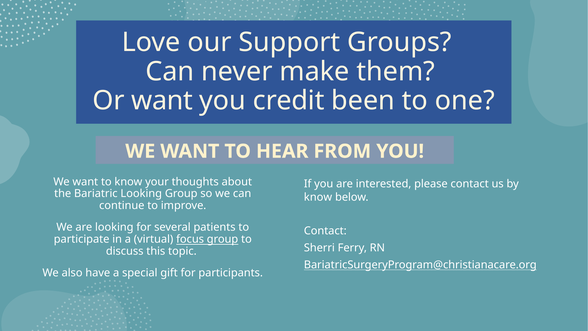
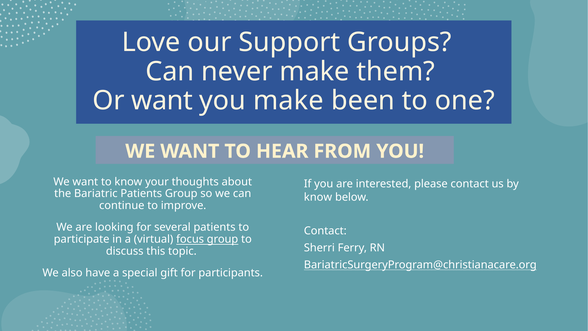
you credit: credit -> make
Bariatric Looking: Looking -> Patients
